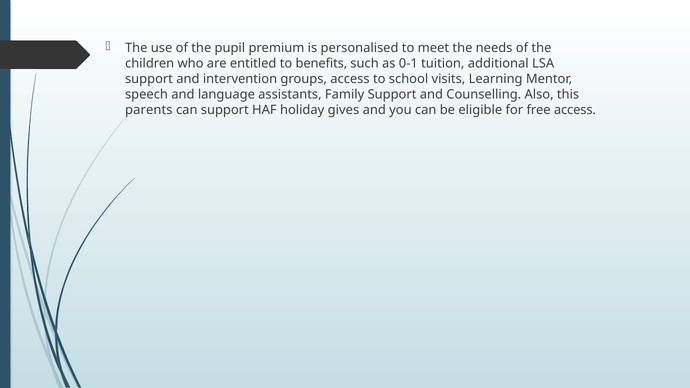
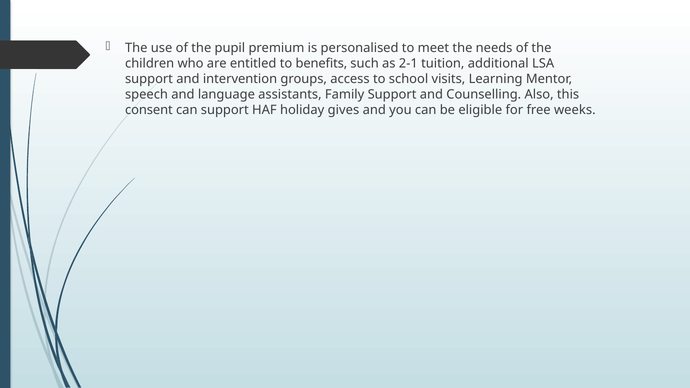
0-1: 0-1 -> 2-1
parents: parents -> consent
free access: access -> weeks
